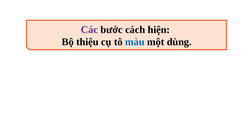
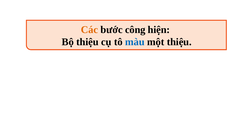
Các colour: purple -> orange
cách: cách -> công
một dùng: dùng -> thiệu
